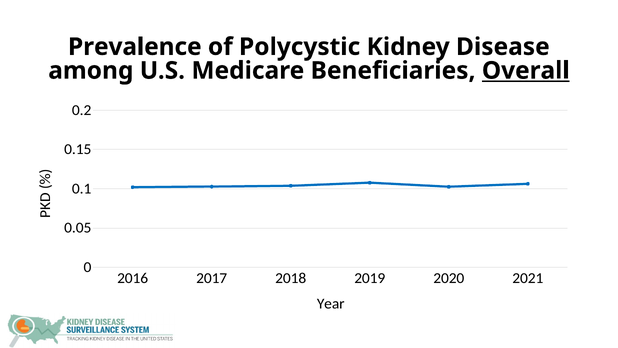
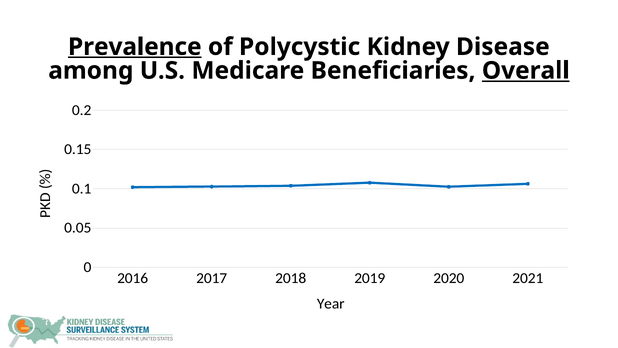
Prevalence underline: none -> present
